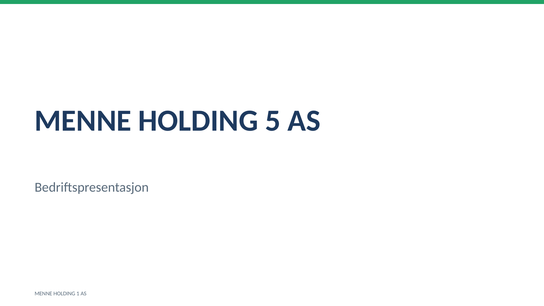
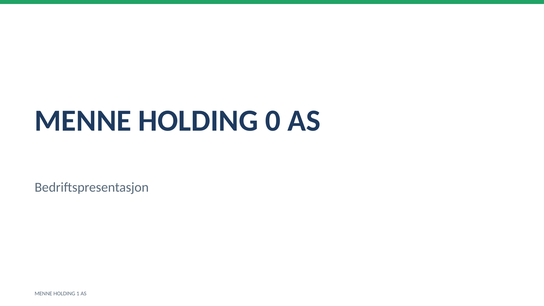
5: 5 -> 0
